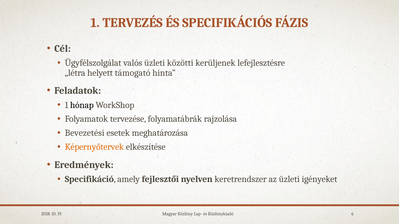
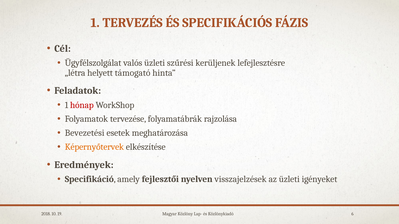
közötti: közötti -> szűrési
hónap colour: black -> red
keretrendszer: keretrendszer -> visszajelzések
